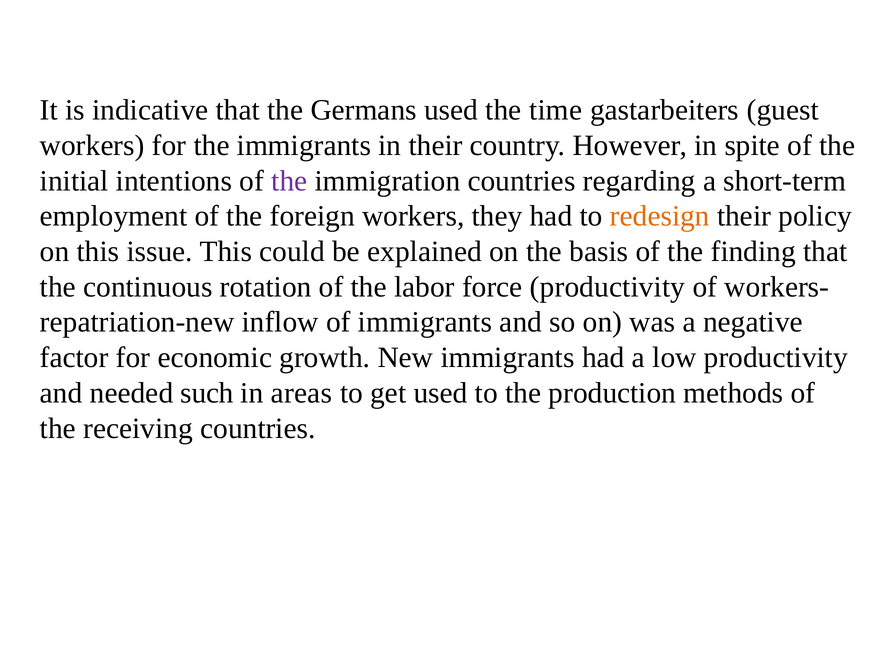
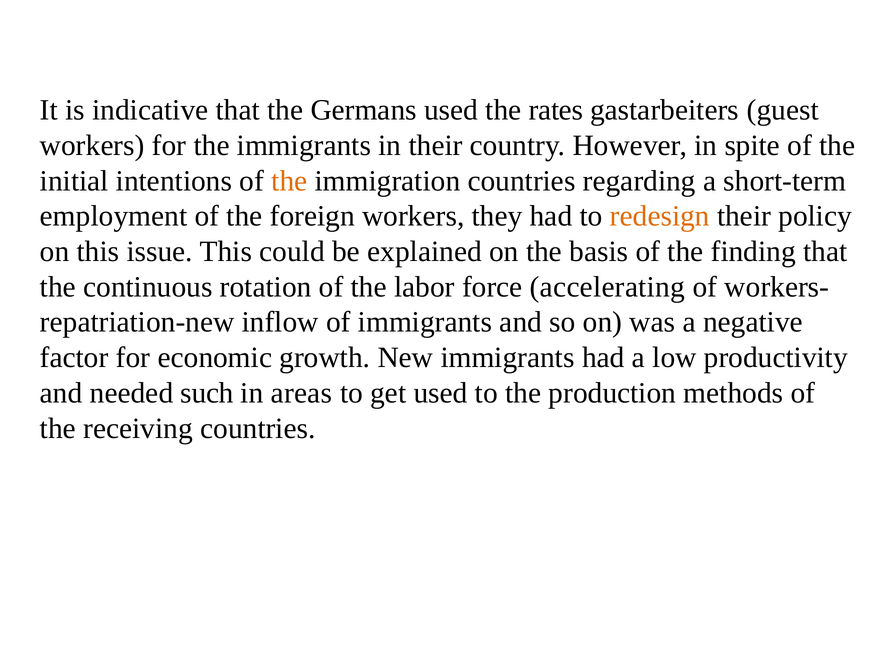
time: time -> rates
the at (289, 181) colour: purple -> orange
force productivity: productivity -> accelerating
